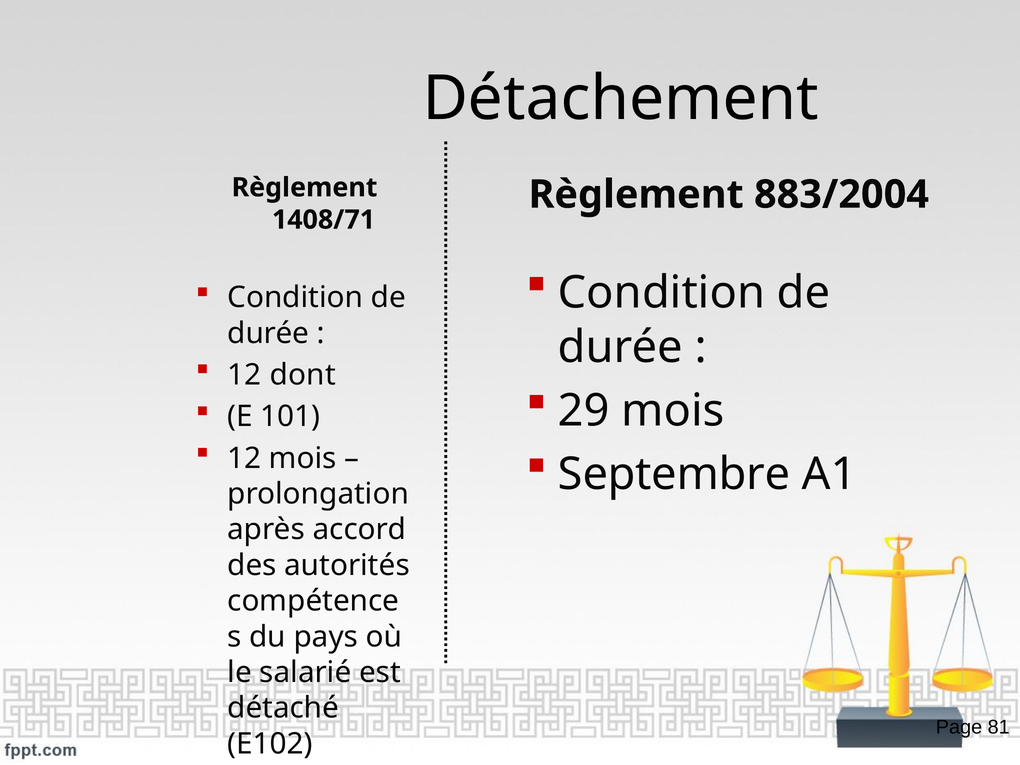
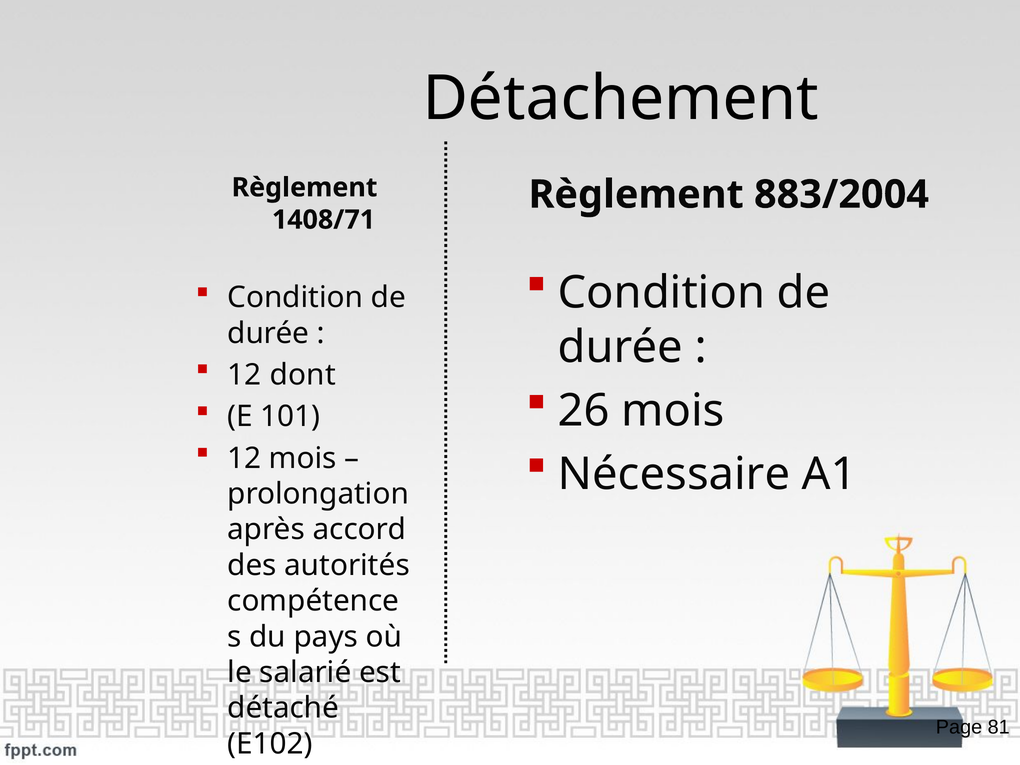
29: 29 -> 26
Septembre: Septembre -> Nécessaire
